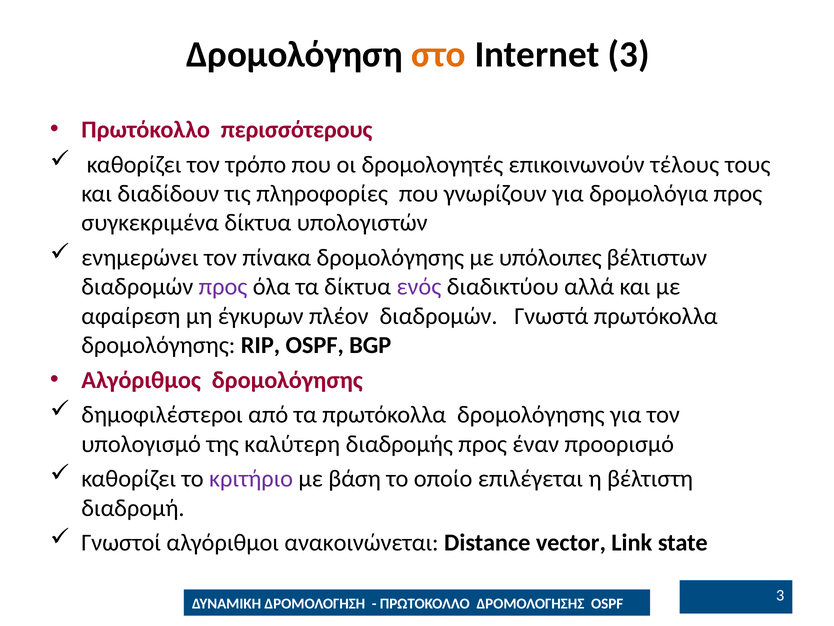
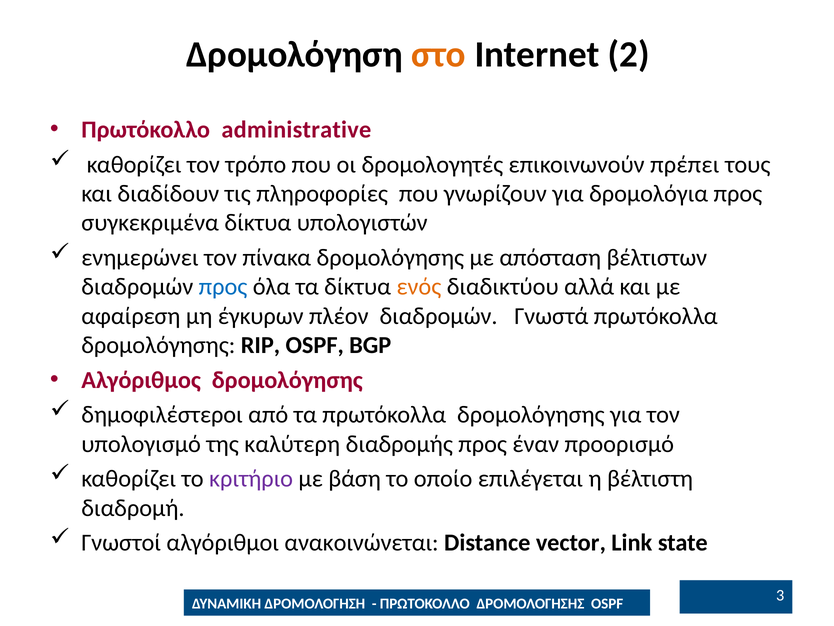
Internet 3: 3 -> 2
περισσότερους: περισσότερους -> administrative
τέλους: τέλους -> πρέπει
υπόλοιπες: υπόλοιπες -> απόσταση
προς at (223, 287) colour: purple -> blue
ενός colour: purple -> orange
